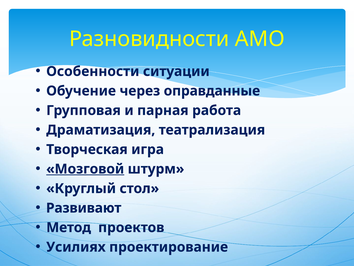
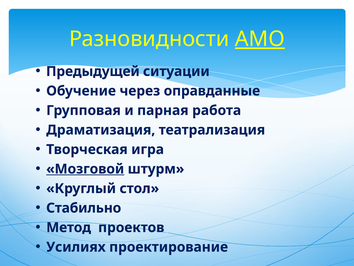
АМО underline: none -> present
Особенности: Особенности -> Предыдущей
Развивают: Развивают -> Стабильно
